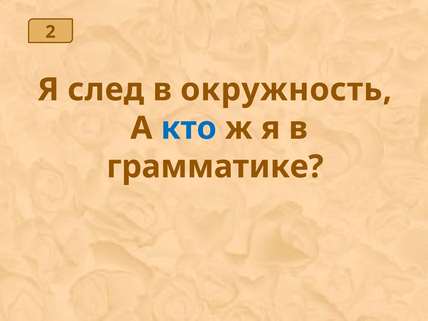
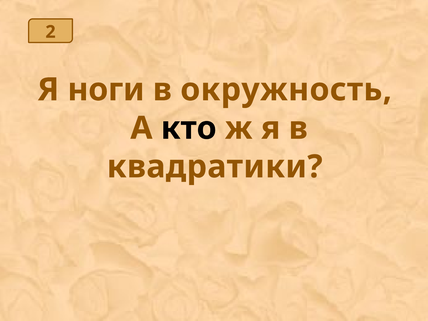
след: след -> ноги
кто colour: blue -> black
грамматике: грамматике -> квадратики
